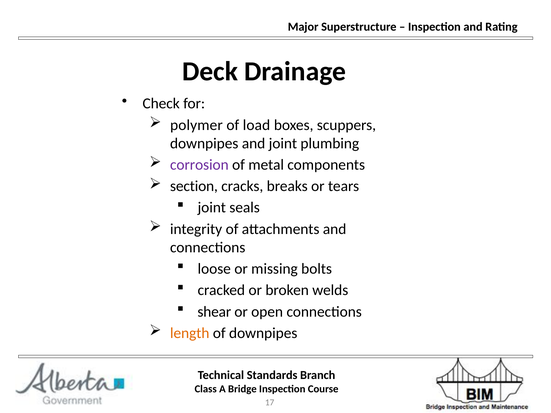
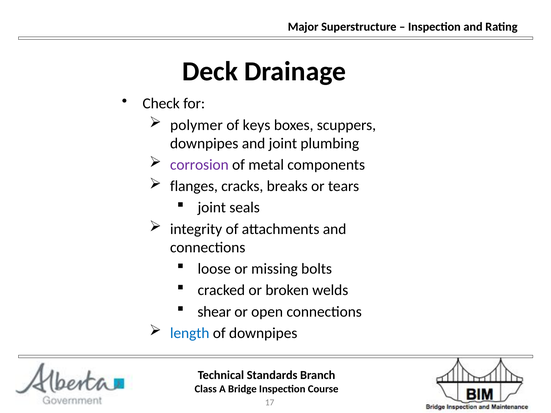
load: load -> keys
section: section -> flanges
length colour: orange -> blue
